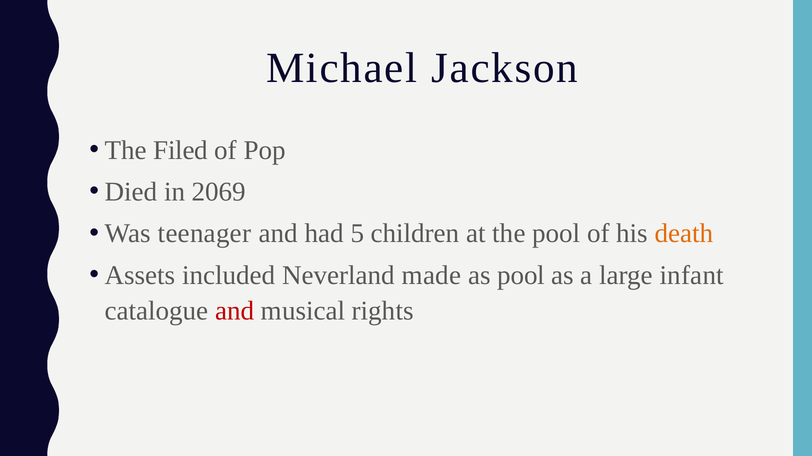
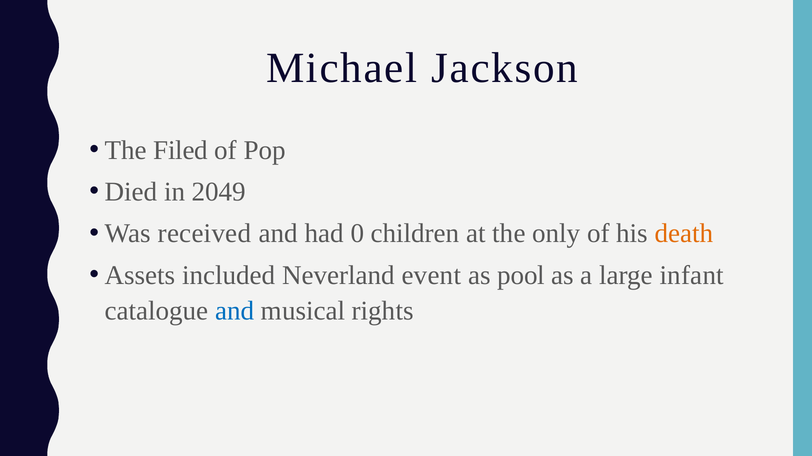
2069: 2069 -> 2049
teenager: teenager -> received
5: 5 -> 0
the pool: pool -> only
made: made -> event
and at (235, 311) colour: red -> blue
